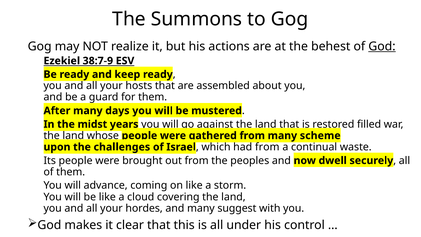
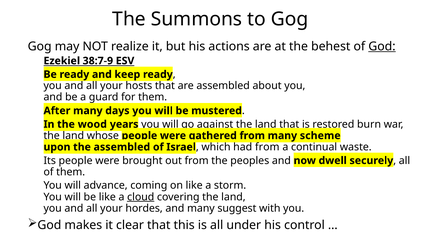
midst: midst -> wood
filled: filled -> burn
the challenges: challenges -> assembled
cloud underline: none -> present
